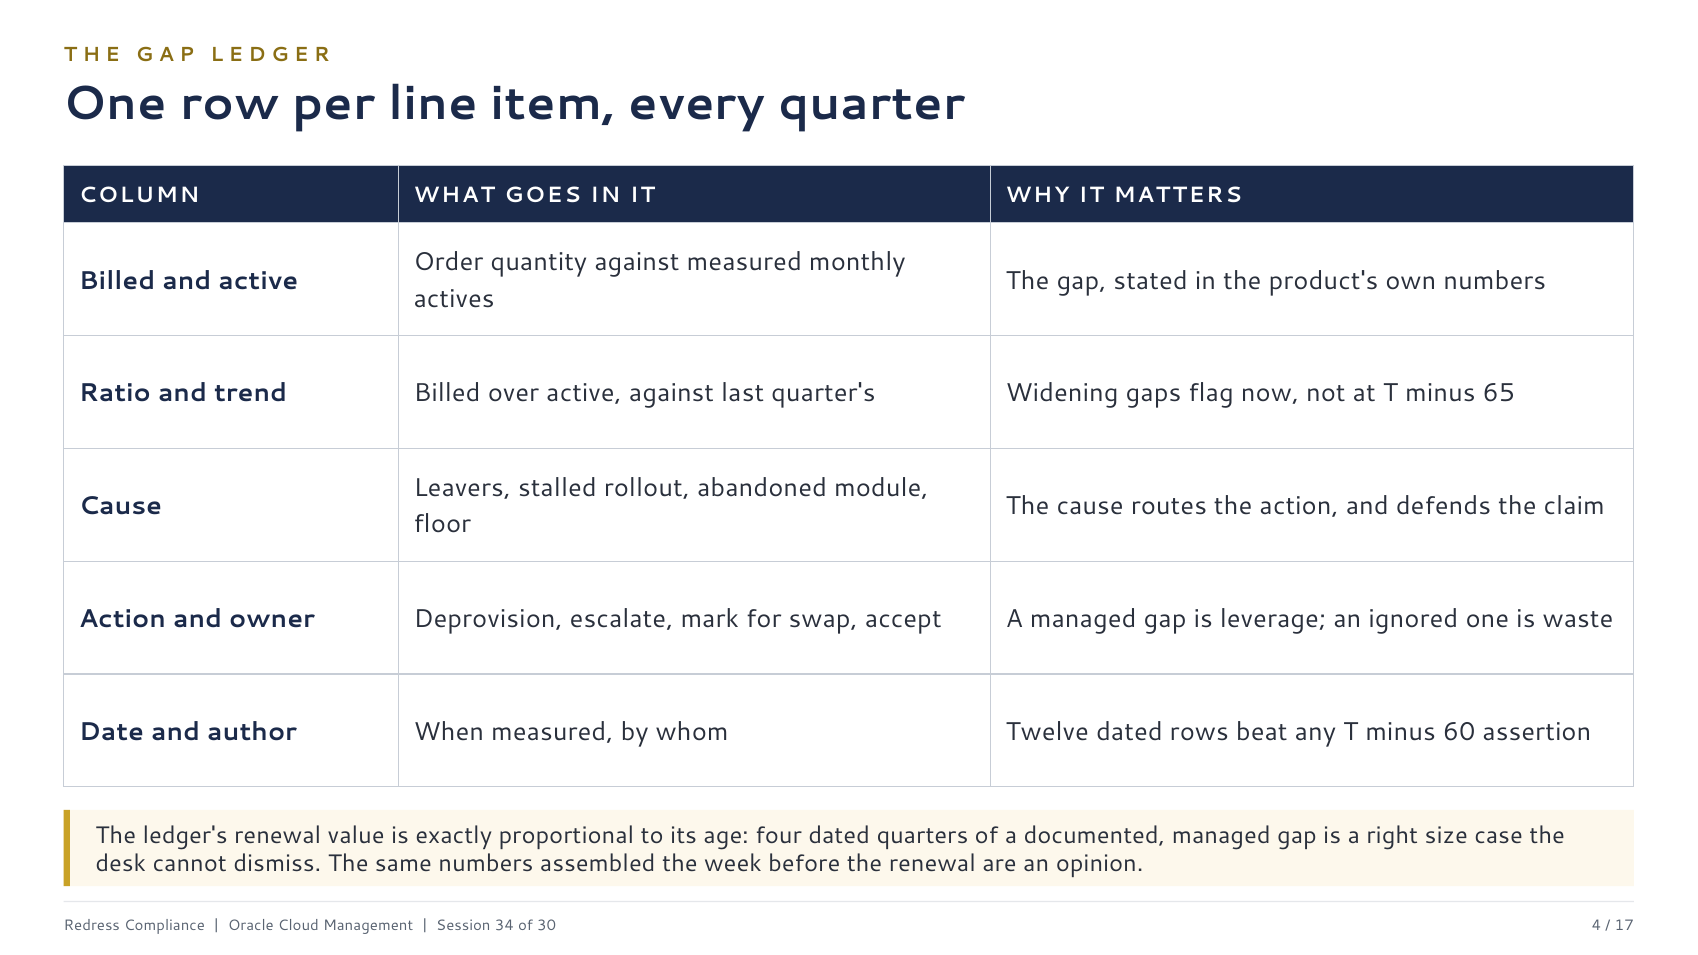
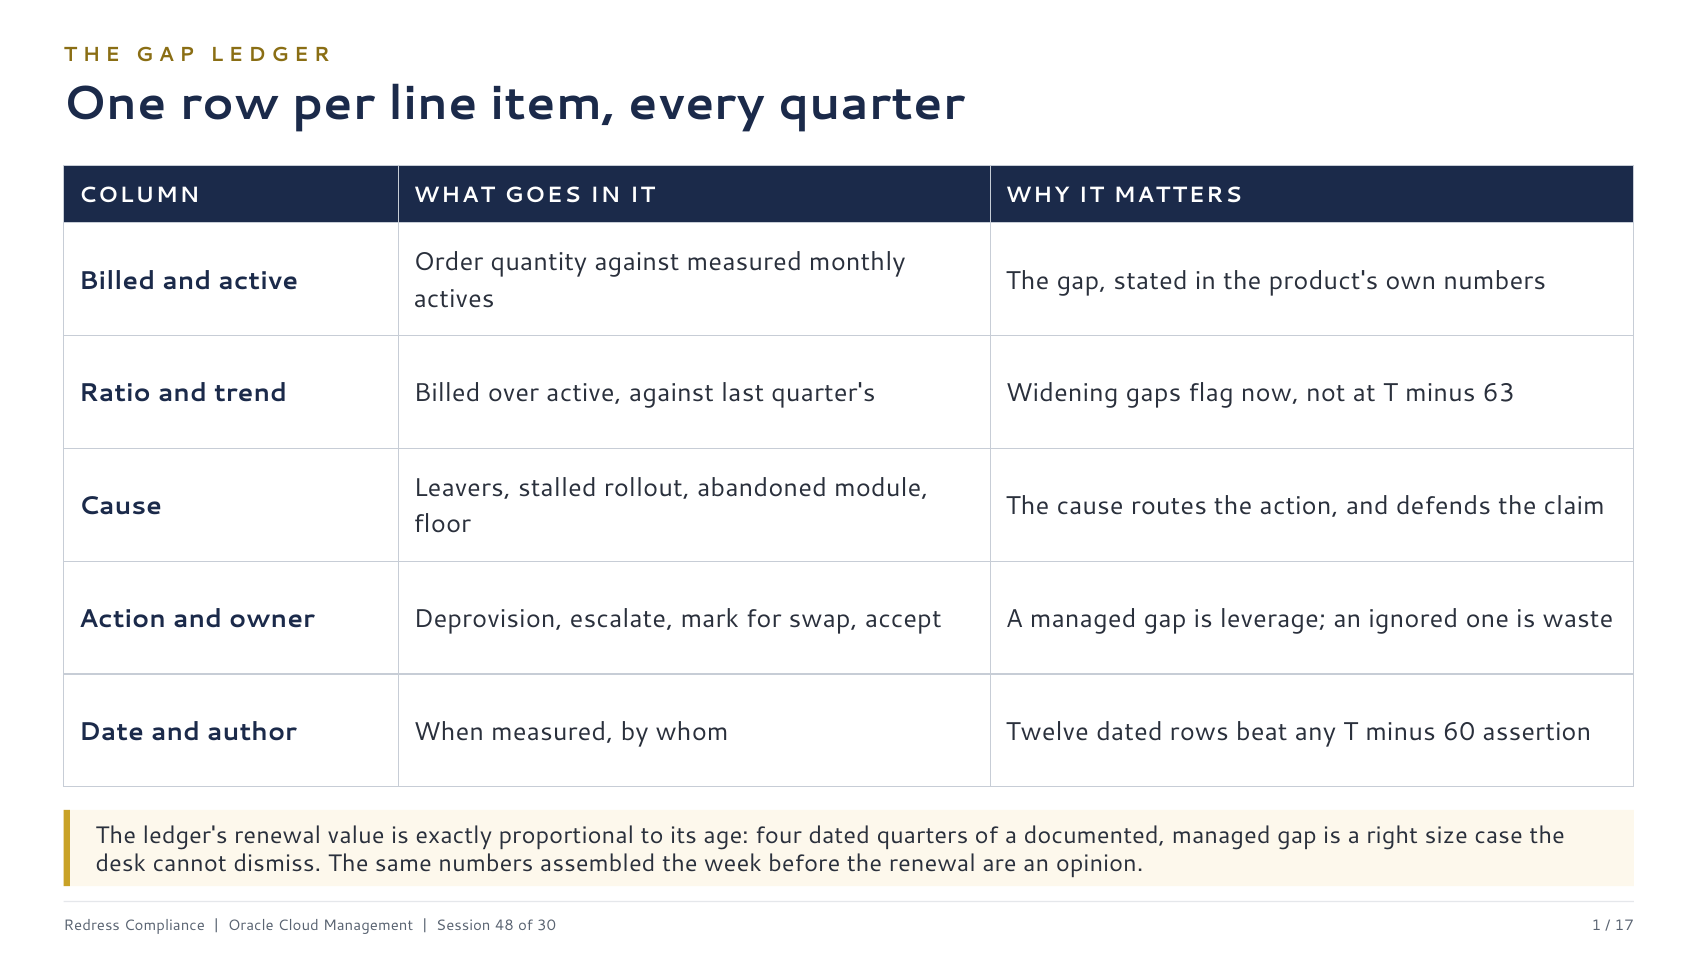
65: 65 -> 63
34: 34 -> 48
4: 4 -> 1
